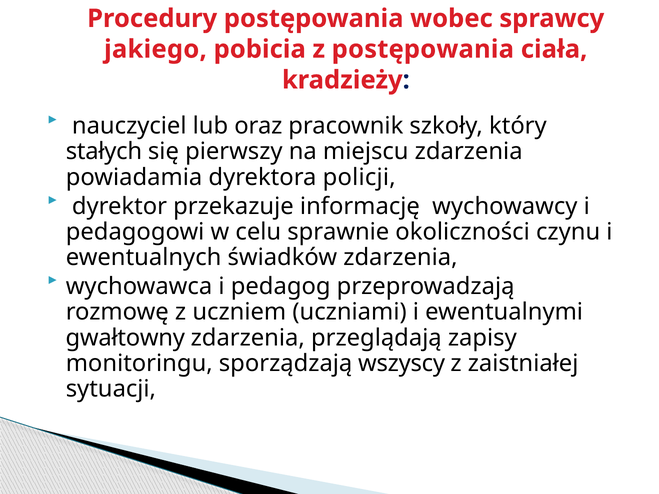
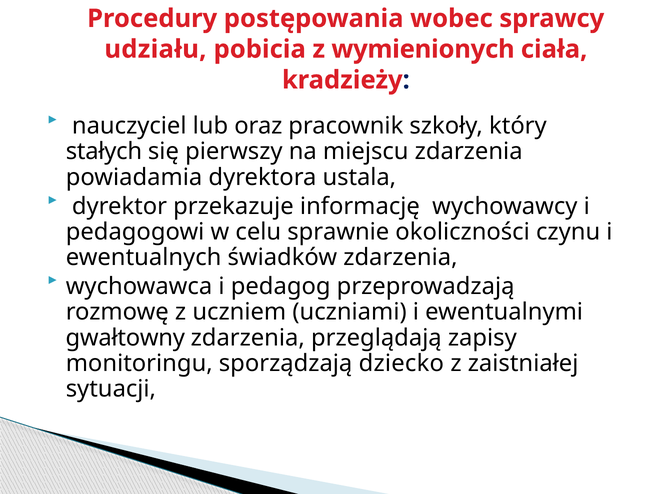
jakiego: jakiego -> udziału
z postępowania: postępowania -> wymienionych
policji: policji -> ustala
wszyscy: wszyscy -> dziecko
